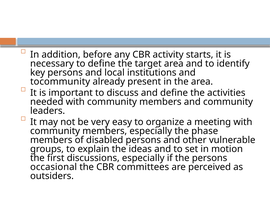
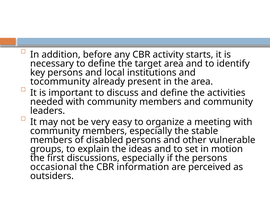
phase: phase -> stable
committees: committees -> information
